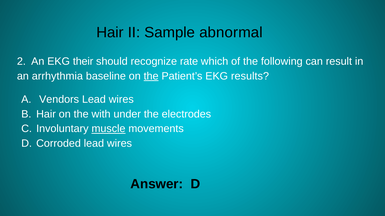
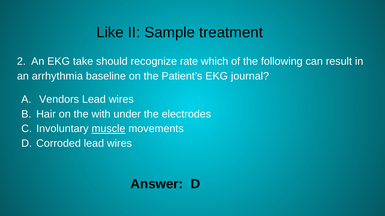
Hair at (110, 33): Hair -> Like
abnormal: abnormal -> treatment
their: their -> take
the at (151, 76) underline: present -> none
results: results -> journal
